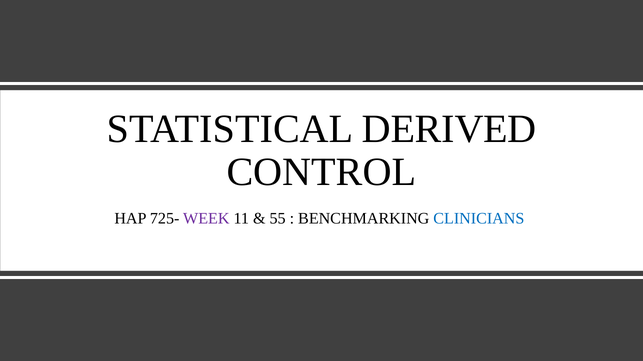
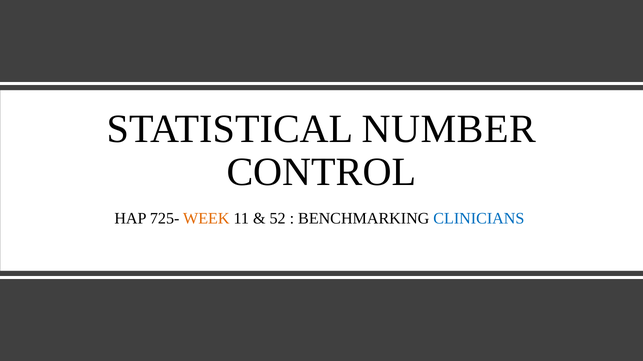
DERIVED: DERIVED -> NUMBER
WEEK colour: purple -> orange
55: 55 -> 52
